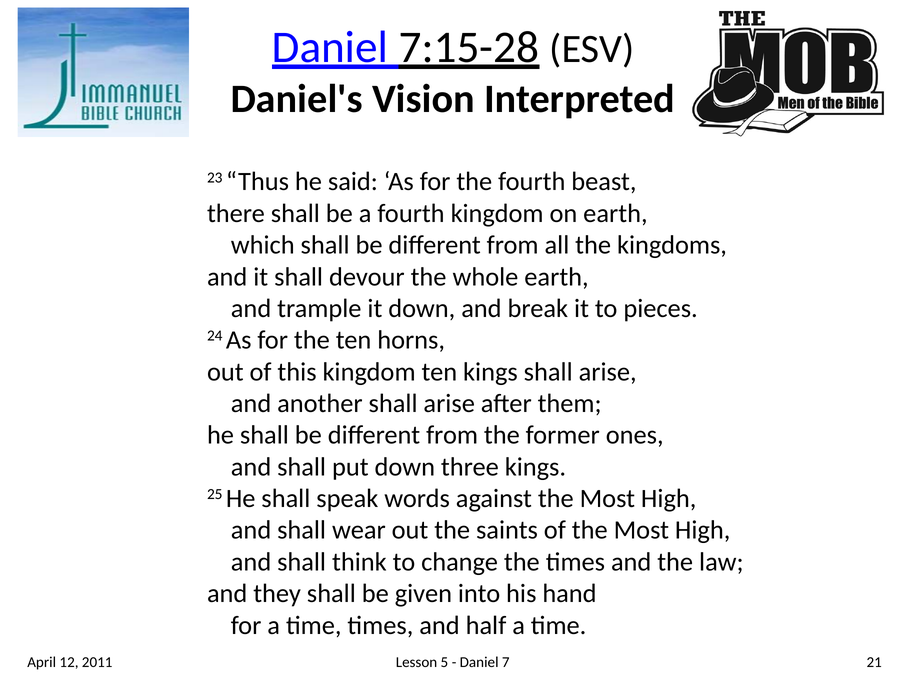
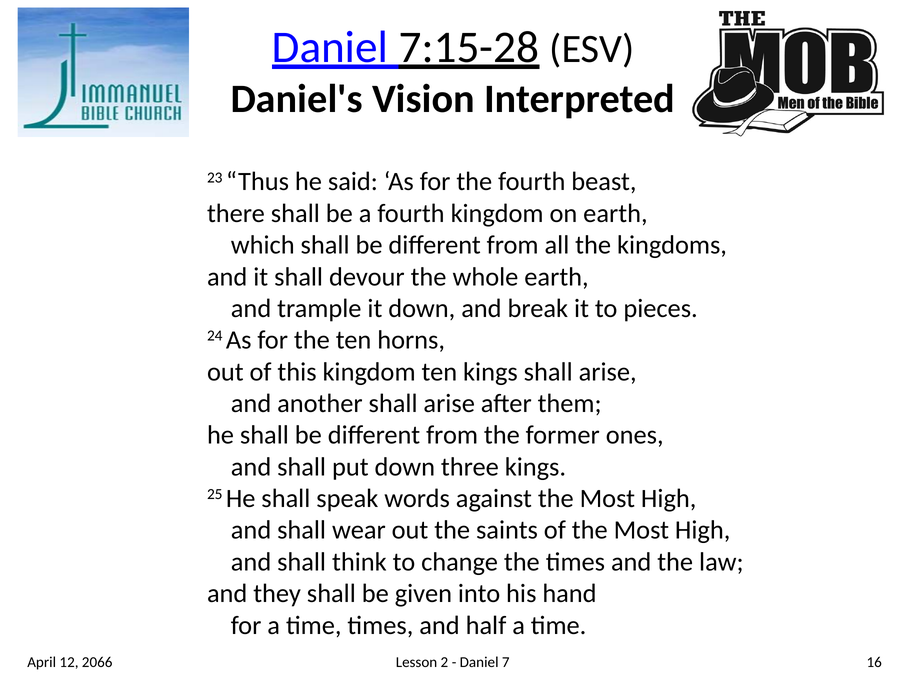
5: 5 -> 2
21: 21 -> 16
2011: 2011 -> 2066
